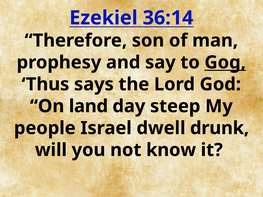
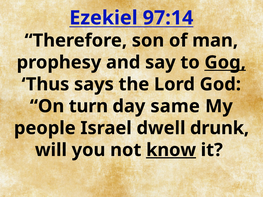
36:14: 36:14 -> 97:14
land: land -> turn
steep: steep -> same
know underline: none -> present
